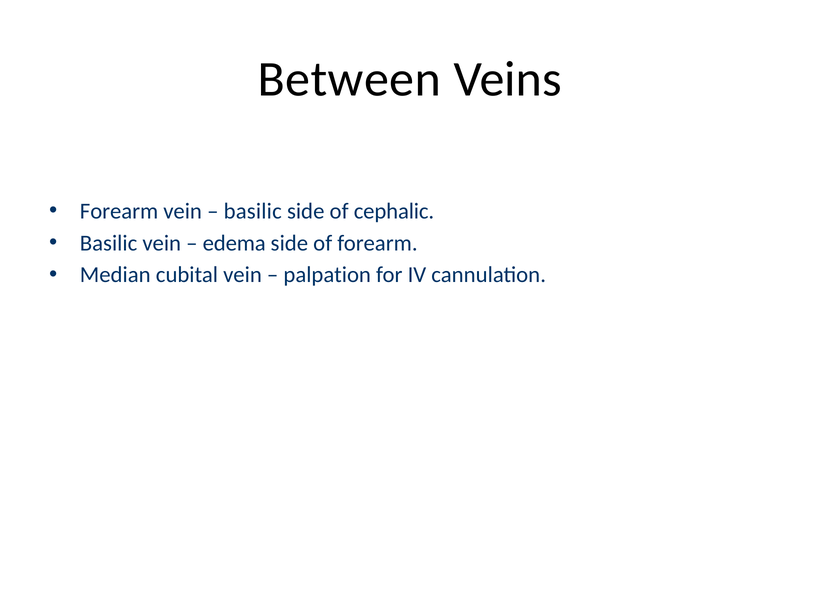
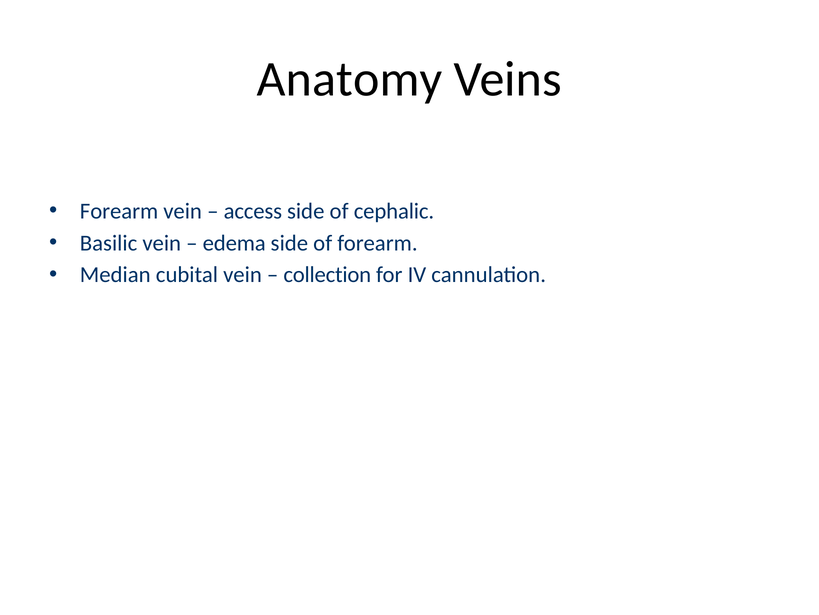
Between: Between -> Anatomy
basilic at (253, 211): basilic -> access
palpation: palpation -> collection
